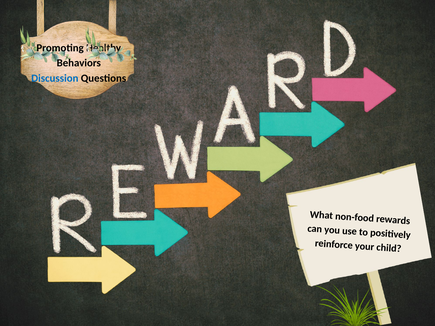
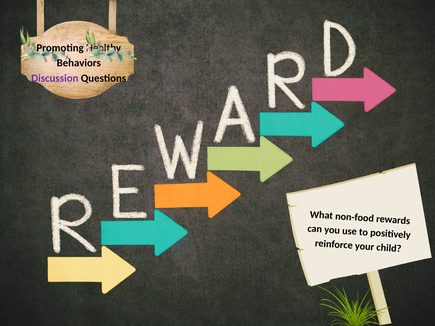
Discussion colour: blue -> purple
